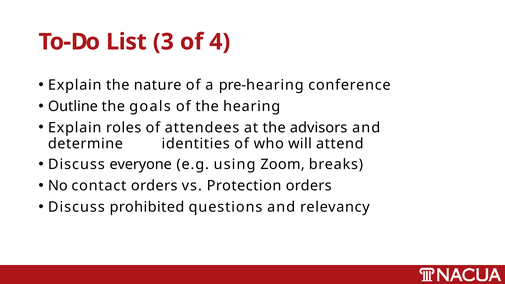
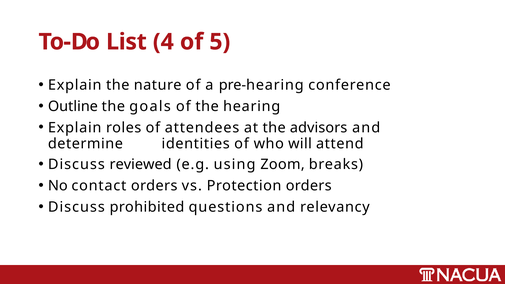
3: 3 -> 4
4: 4 -> 5
everyone: everyone -> reviewed
